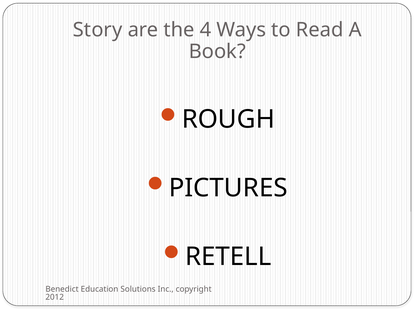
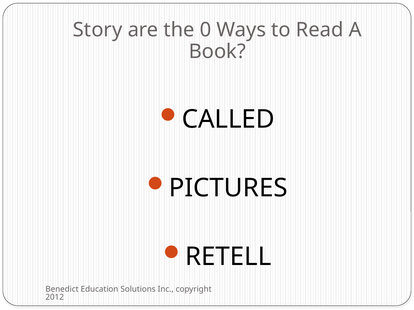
4: 4 -> 0
ROUGH: ROUGH -> CALLED
